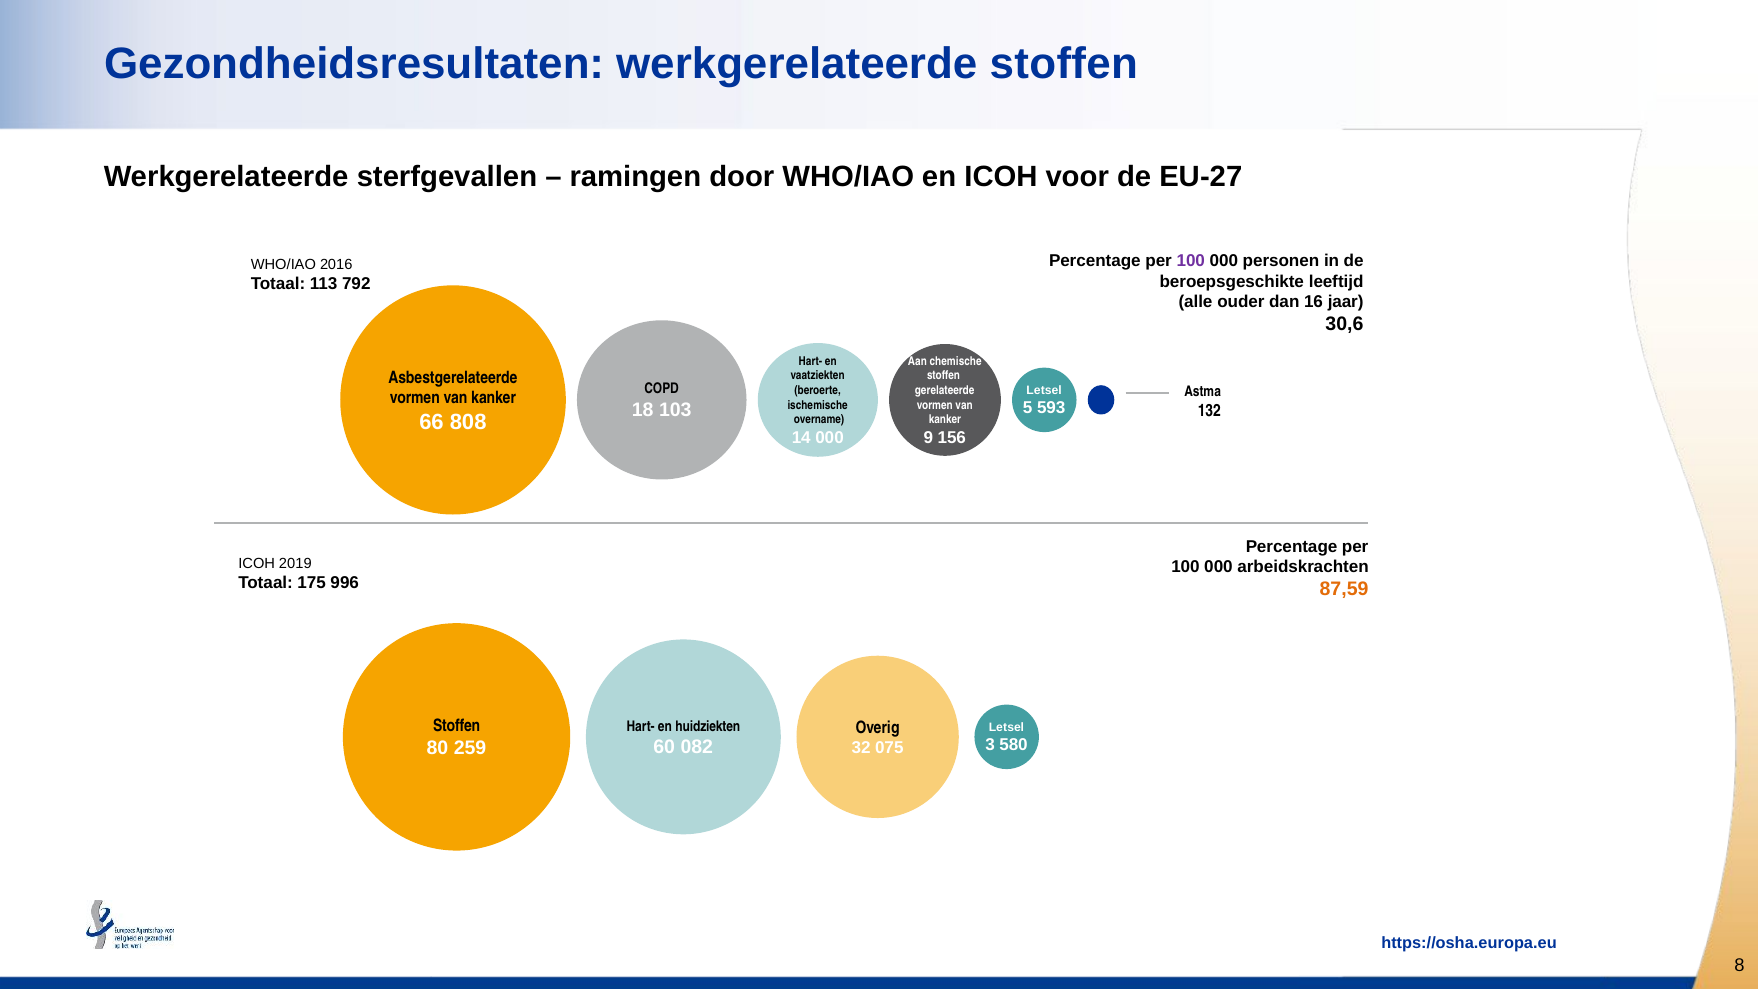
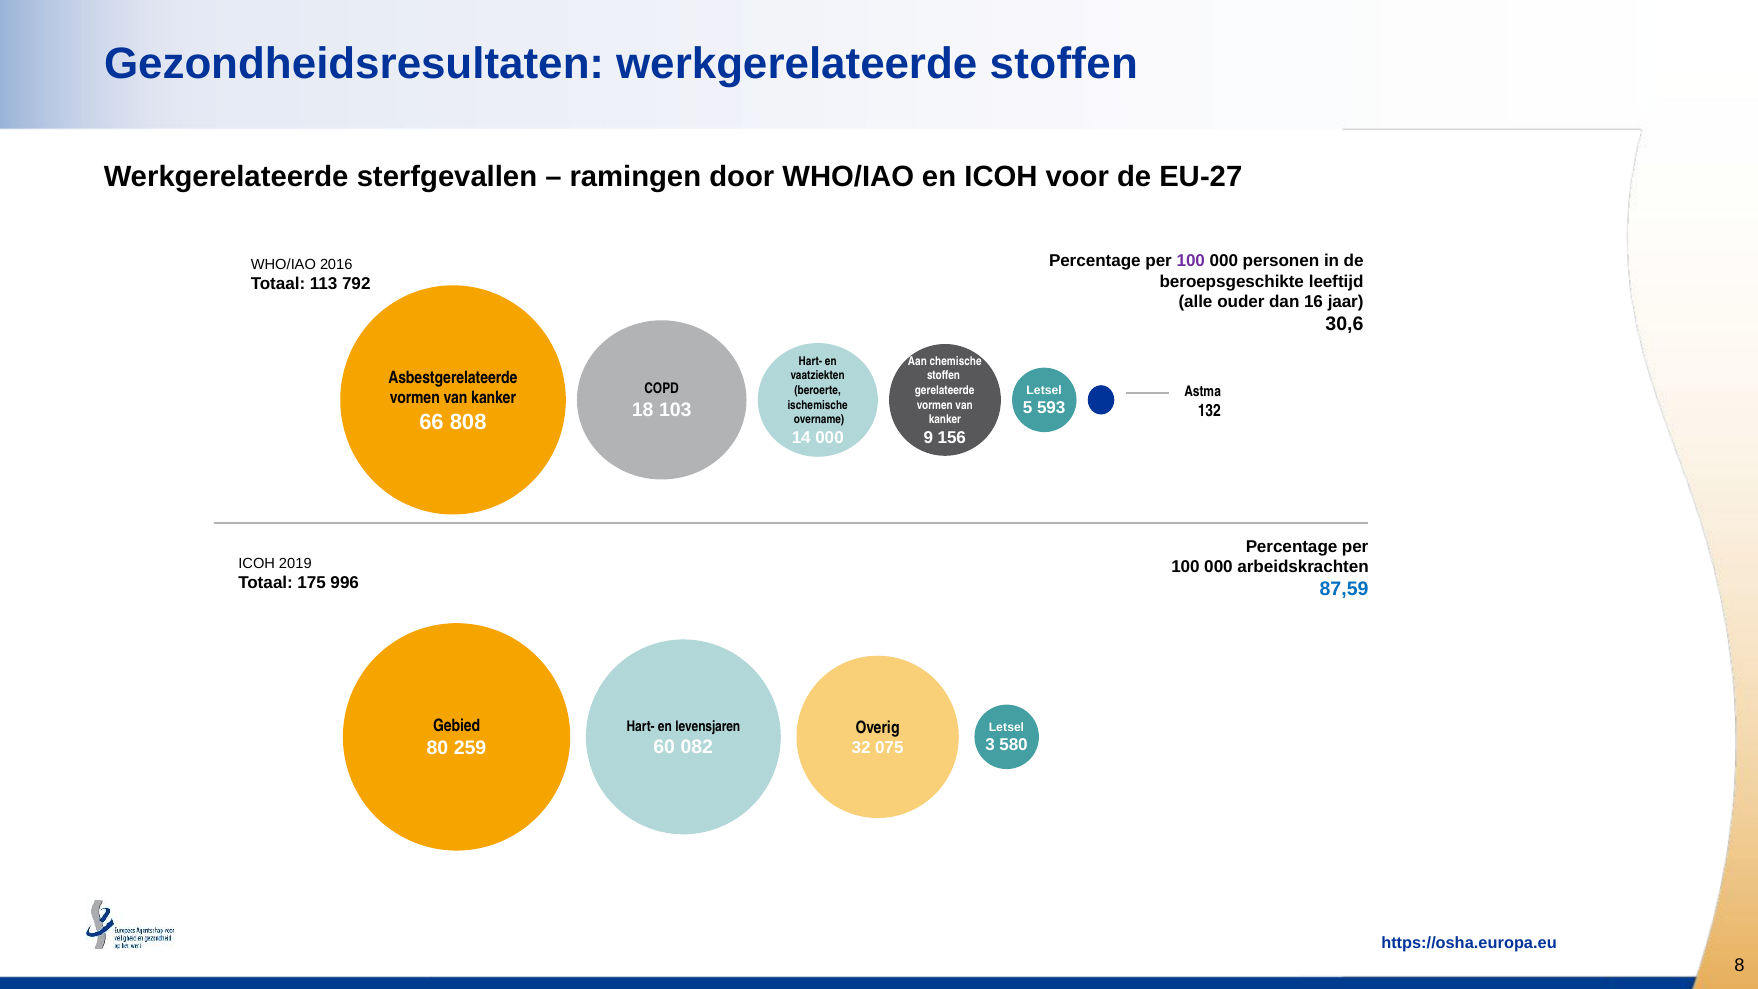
87,59 colour: orange -> blue
Stoffen at (457, 726): Stoffen -> Gebied
huidziekten: huidziekten -> levensjaren
